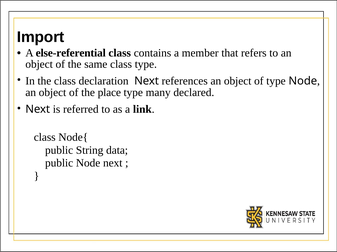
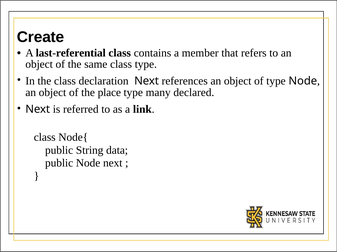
Import: Import -> Create
else-referential: else-referential -> last-referential
